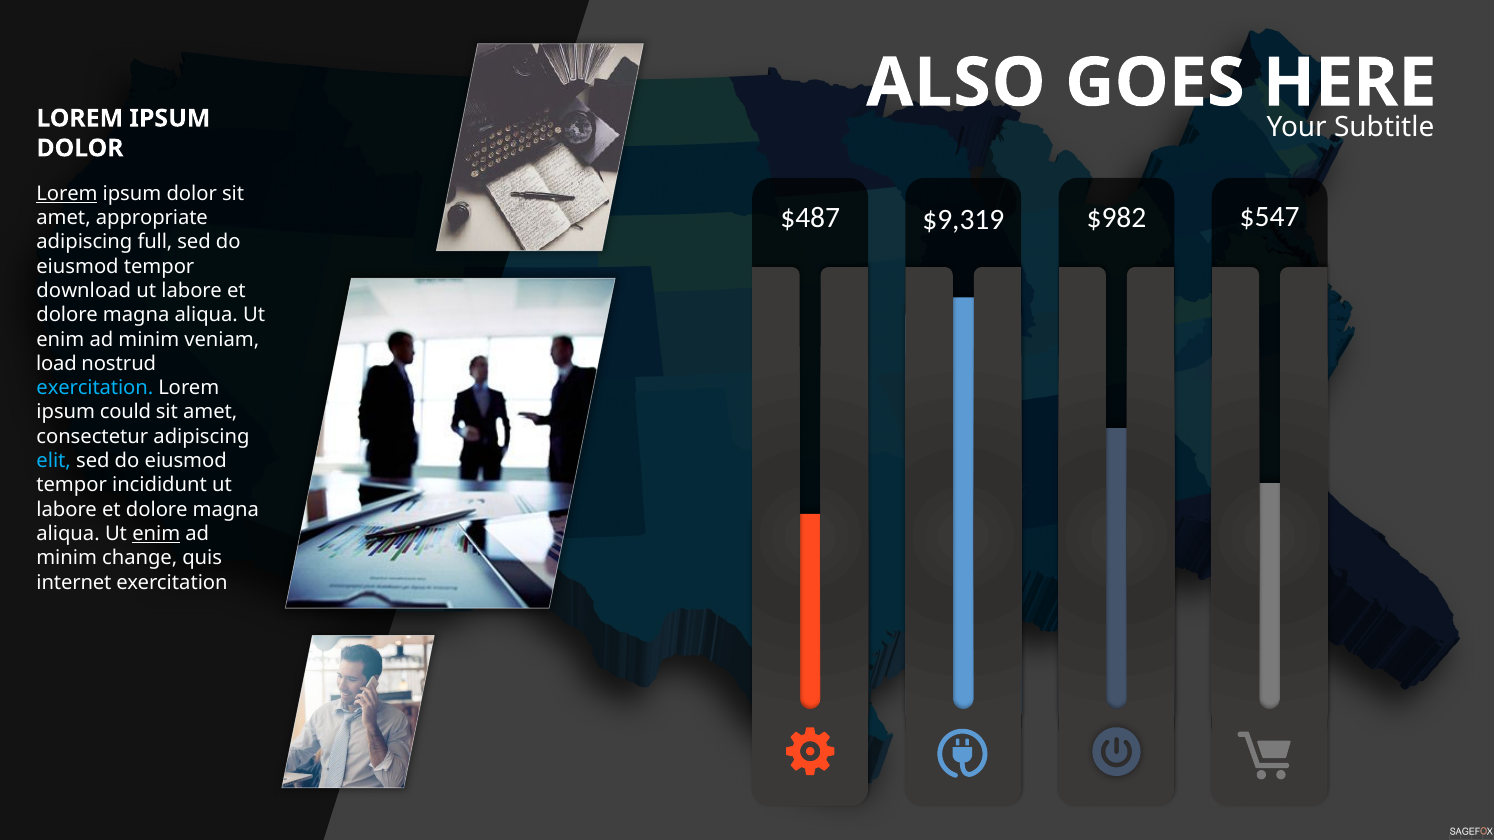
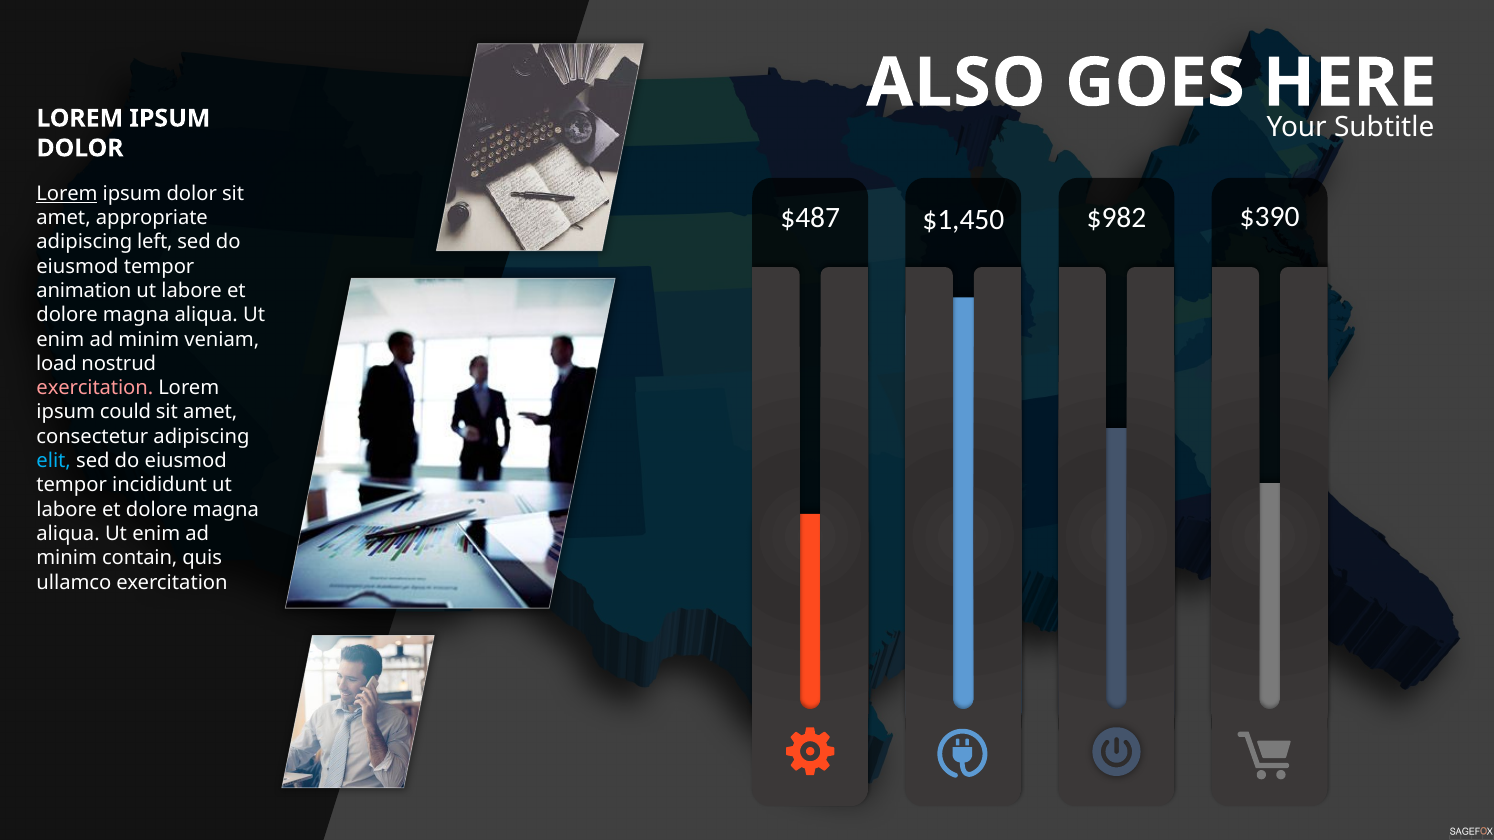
$9,319: $9,319 -> $1,450
$547: $547 -> $390
full: full -> left
download: download -> animation
exercitation at (95, 388) colour: light blue -> pink
enim at (156, 534) underline: present -> none
change: change -> contain
internet: internet -> ullamco
